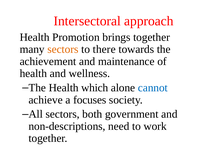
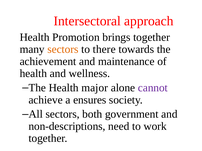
which: which -> major
cannot colour: blue -> purple
focuses: focuses -> ensures
